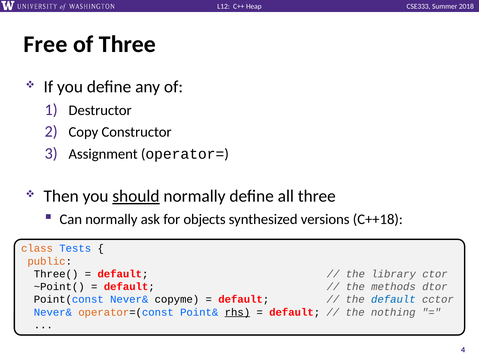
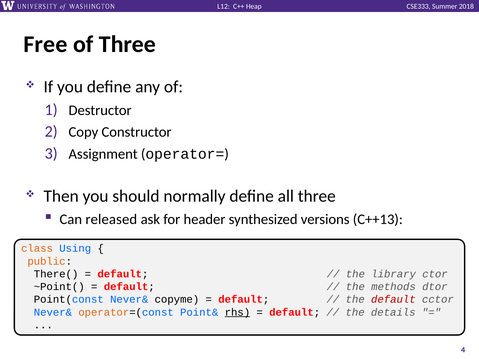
should underline: present -> none
Can normally: normally -> released
objects: objects -> header
C++18: C++18 -> C++13
Tests: Tests -> Using
Three(: Three( -> There(
default at (393, 300) colour: blue -> red
nothing: nothing -> details
